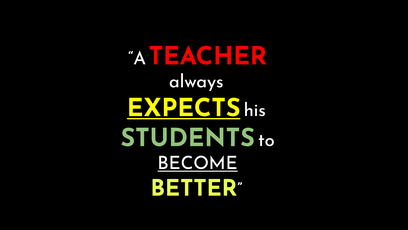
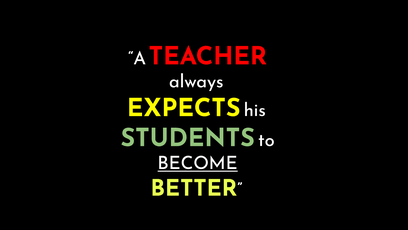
EXPECTS underline: present -> none
